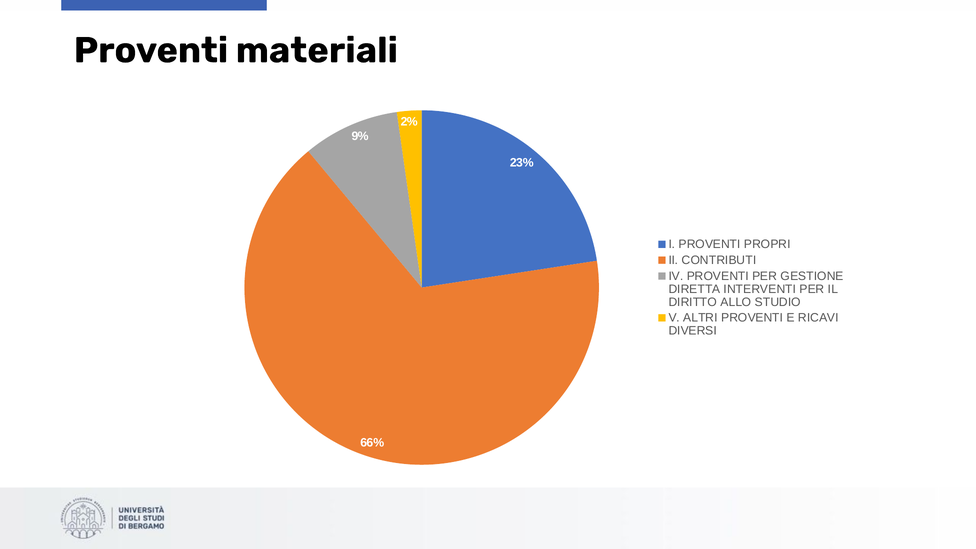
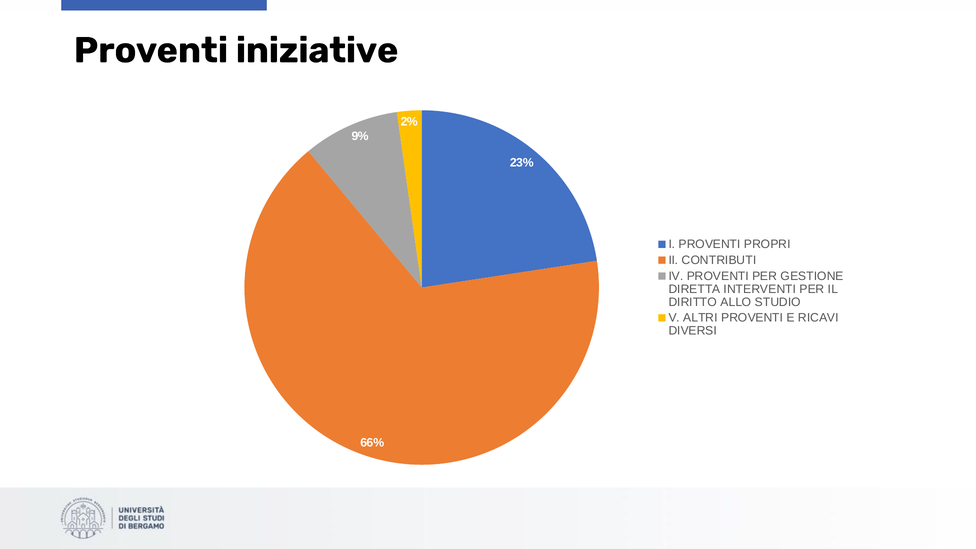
materiali: materiali -> iniziative
